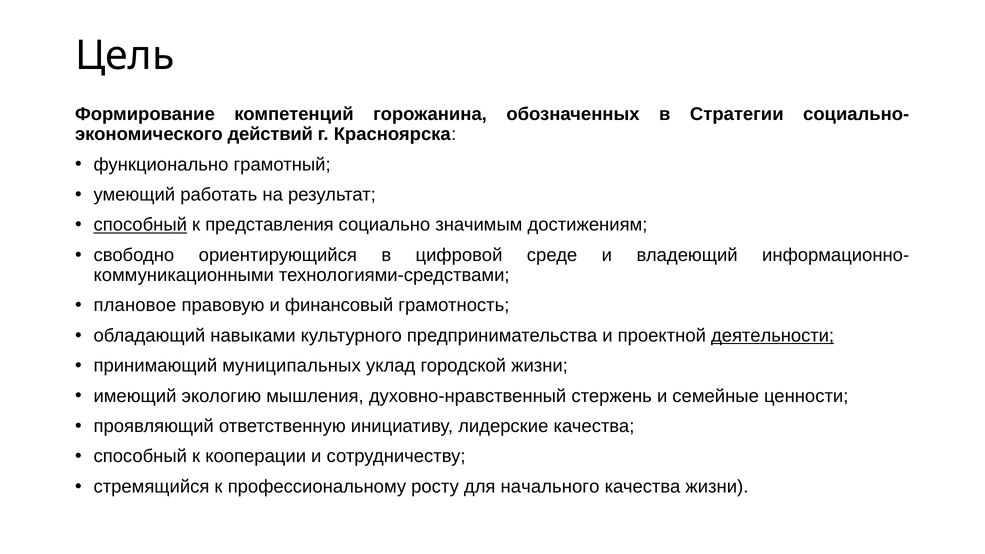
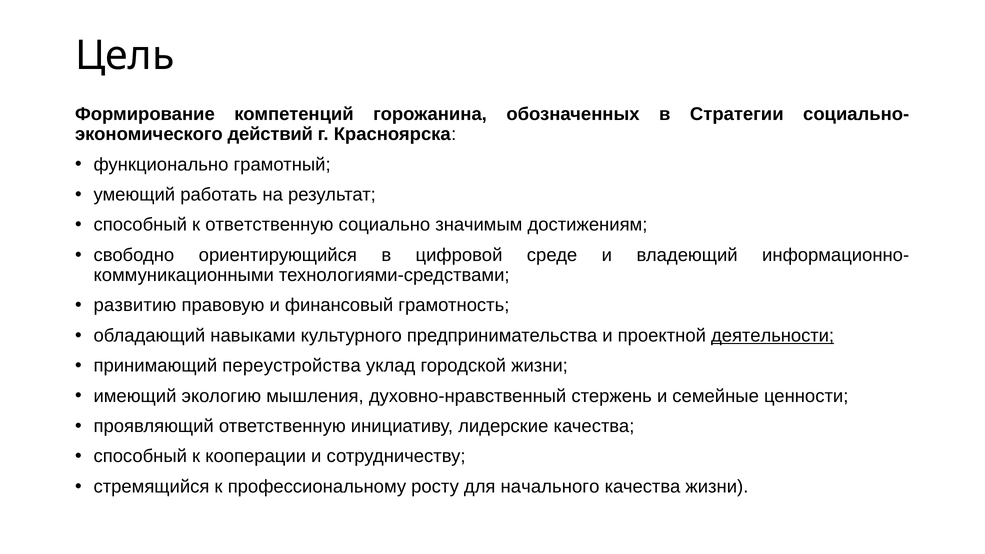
способный at (140, 225) underline: present -> none
к представления: представления -> ответственную
плановое: плановое -> развитию
муниципальных: муниципальных -> переустройства
